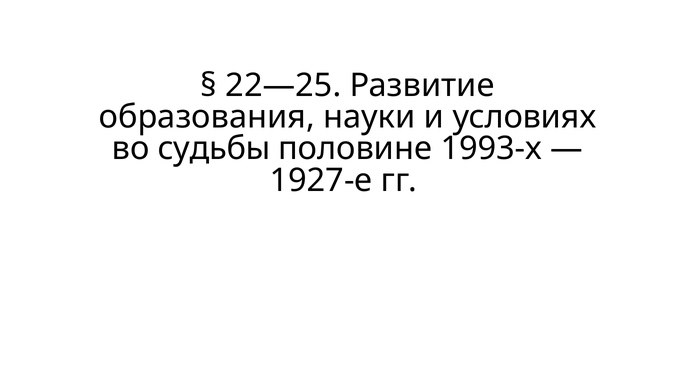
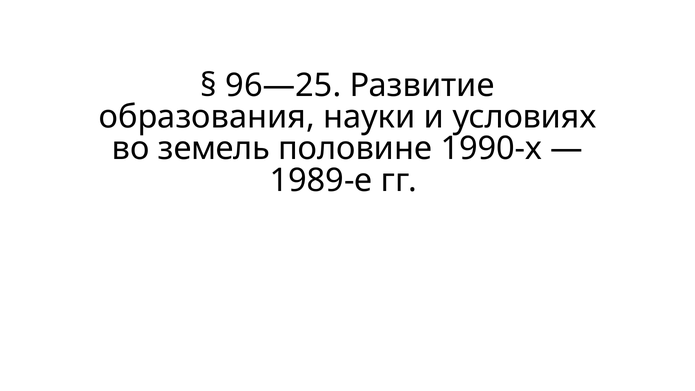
22—25: 22—25 -> 96—25
судьбы: судьбы -> земель
1993-х: 1993-х -> 1990-х
1927-е: 1927-е -> 1989-е
